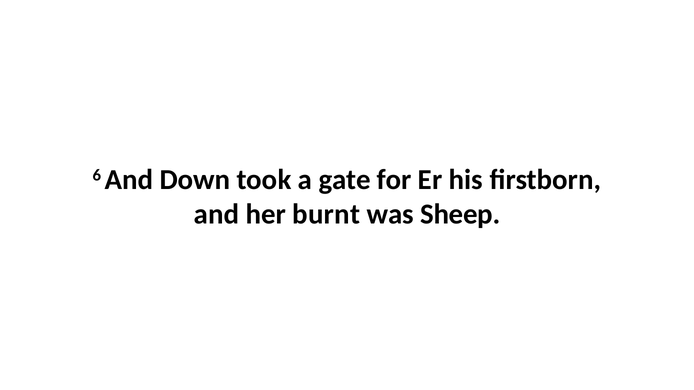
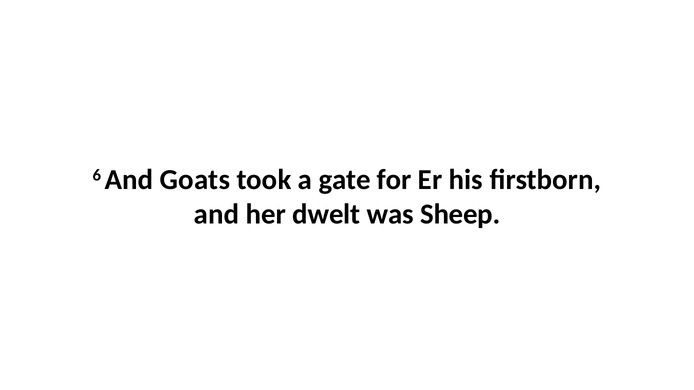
Down: Down -> Goats
burnt: burnt -> dwelt
